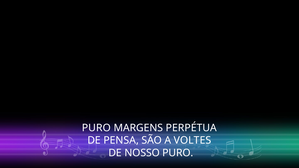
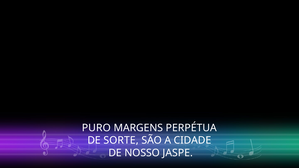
PENSA: PENSA -> SORTE
VOLTES: VOLTES -> CIDADE
NOSSO PURO: PURO -> JASPE
